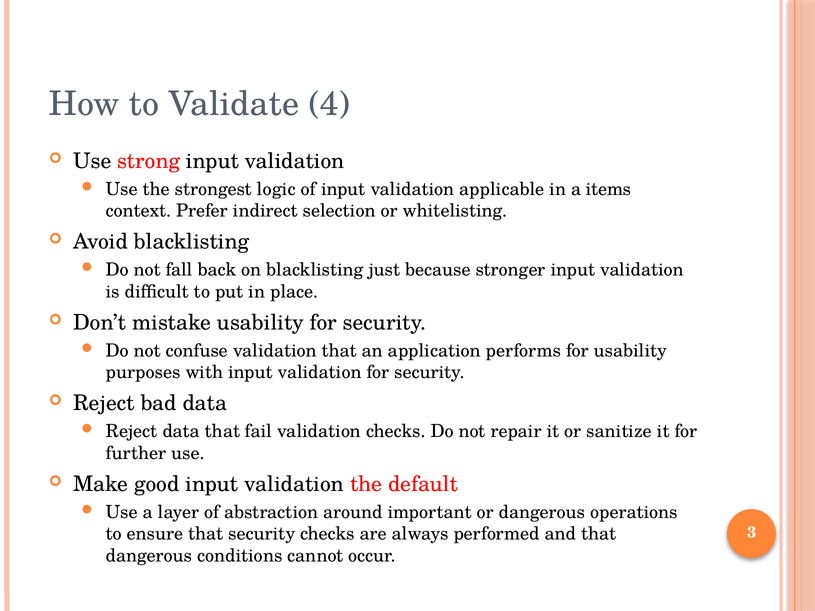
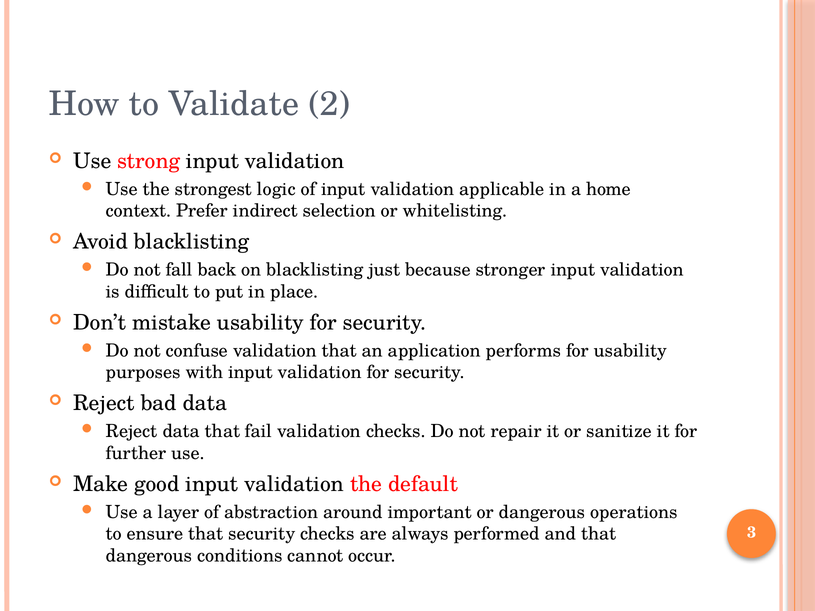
4: 4 -> 2
items: items -> home
